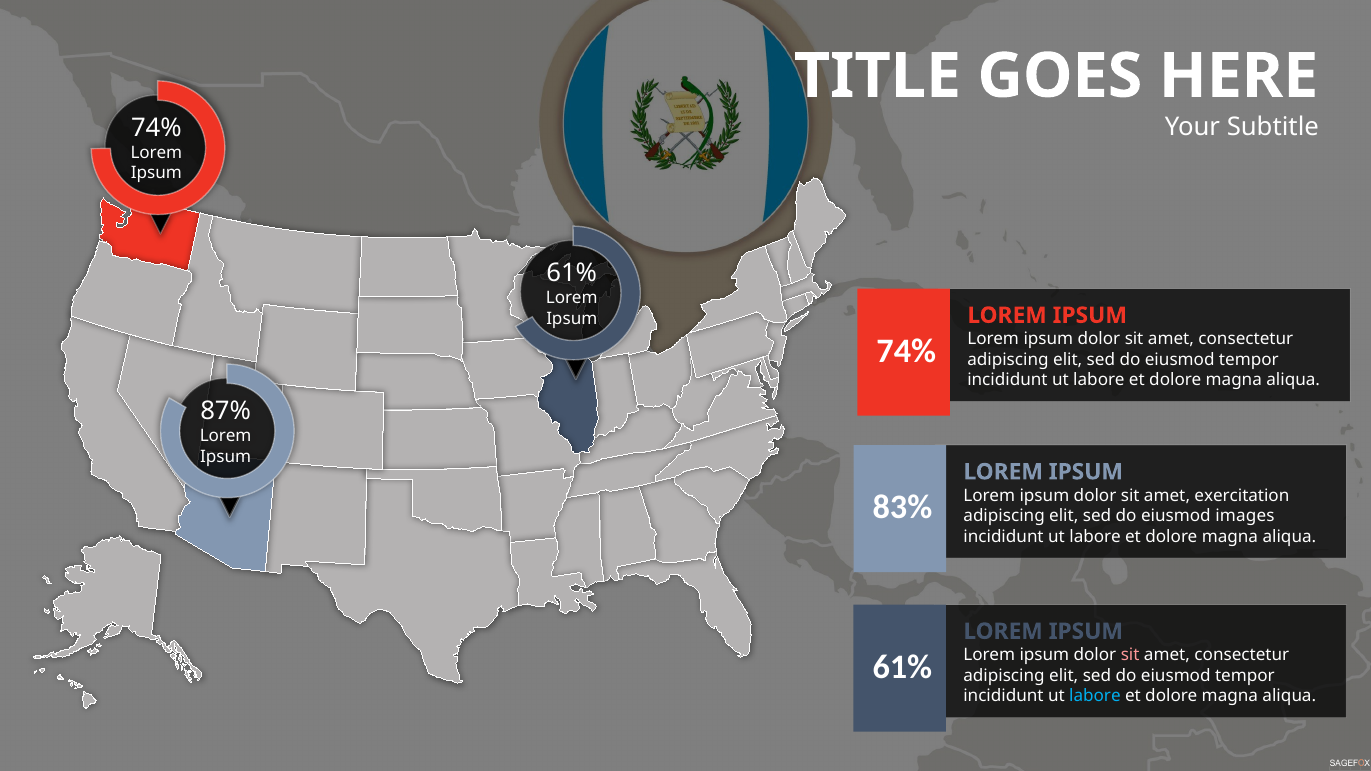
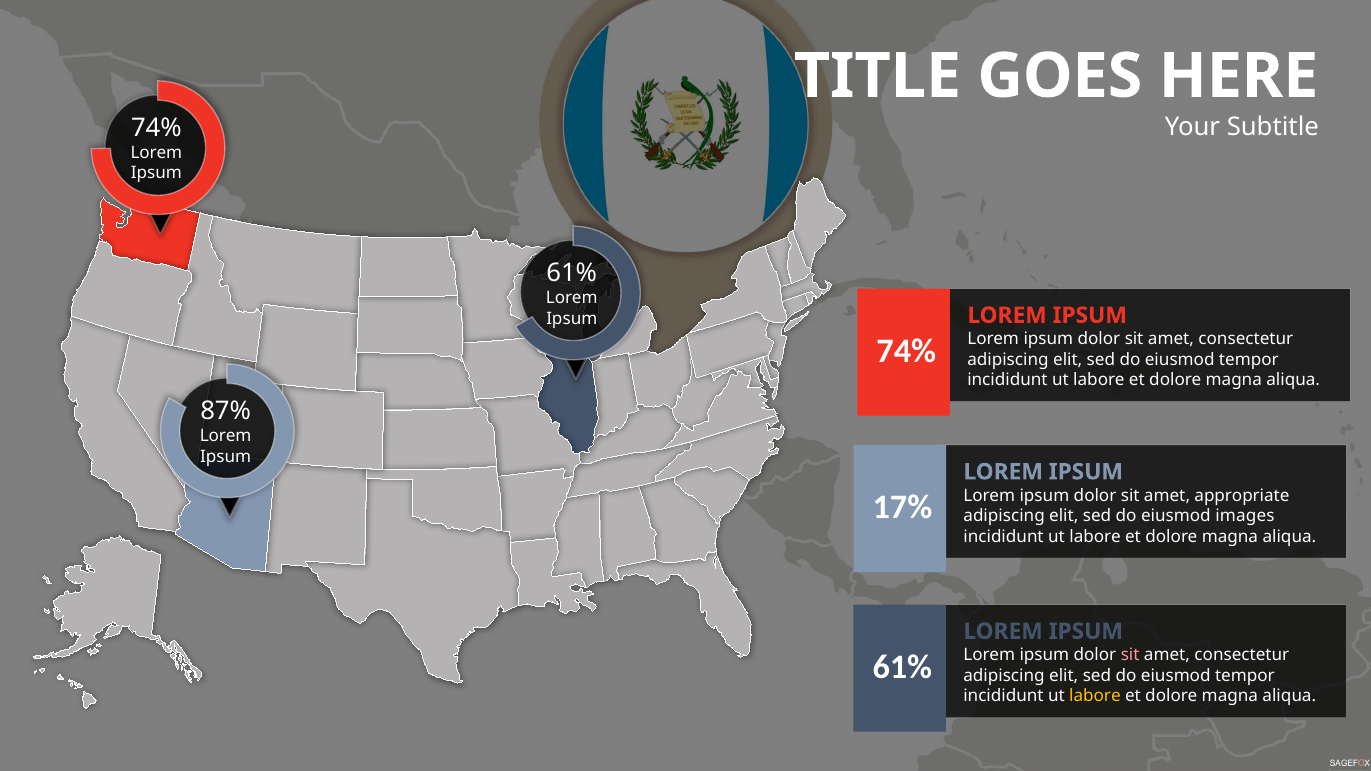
exercitation: exercitation -> appropriate
83%: 83% -> 17%
labore at (1095, 696) colour: light blue -> yellow
